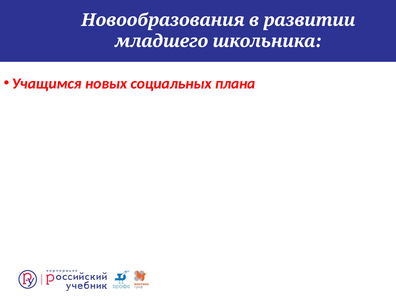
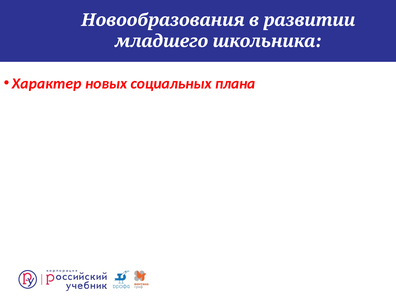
Учащимся: Учащимся -> Характер
